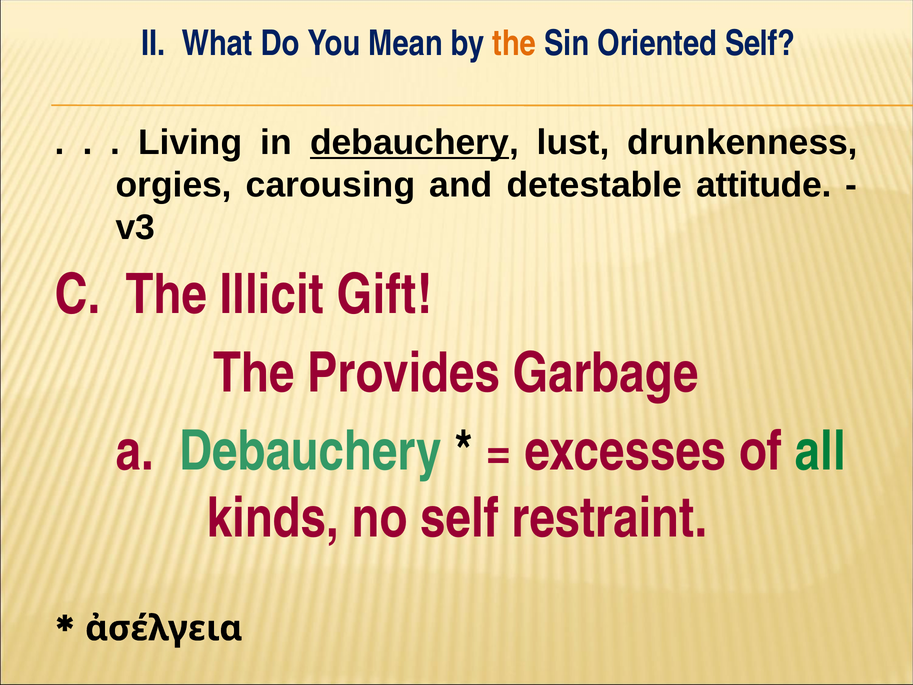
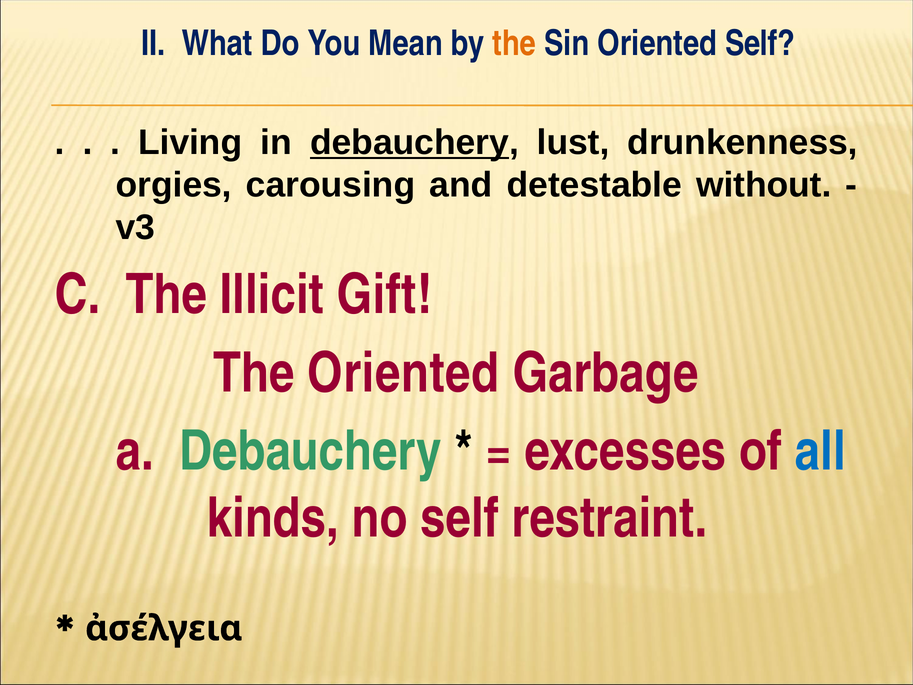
attitude: attitude -> without
The Provides: Provides -> Oriented
all colour: green -> blue
